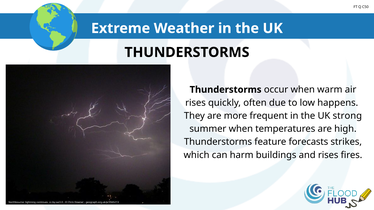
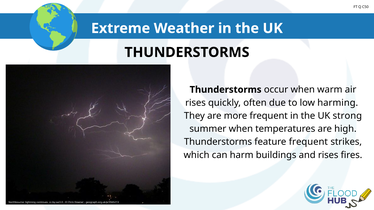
happens: happens -> harming
feature forecasts: forecasts -> frequent
